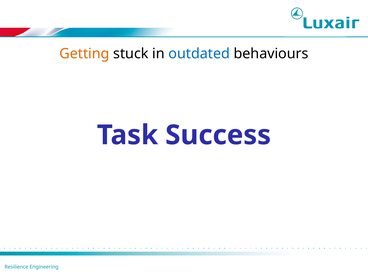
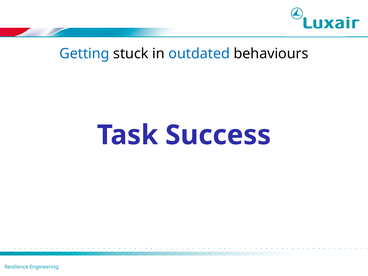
Getting colour: orange -> blue
